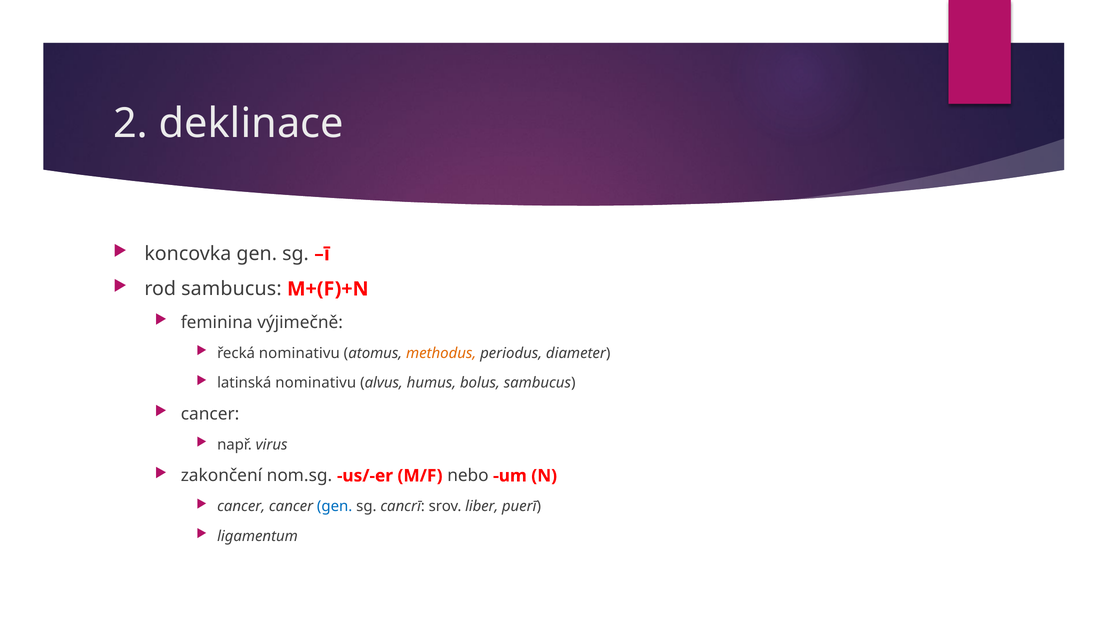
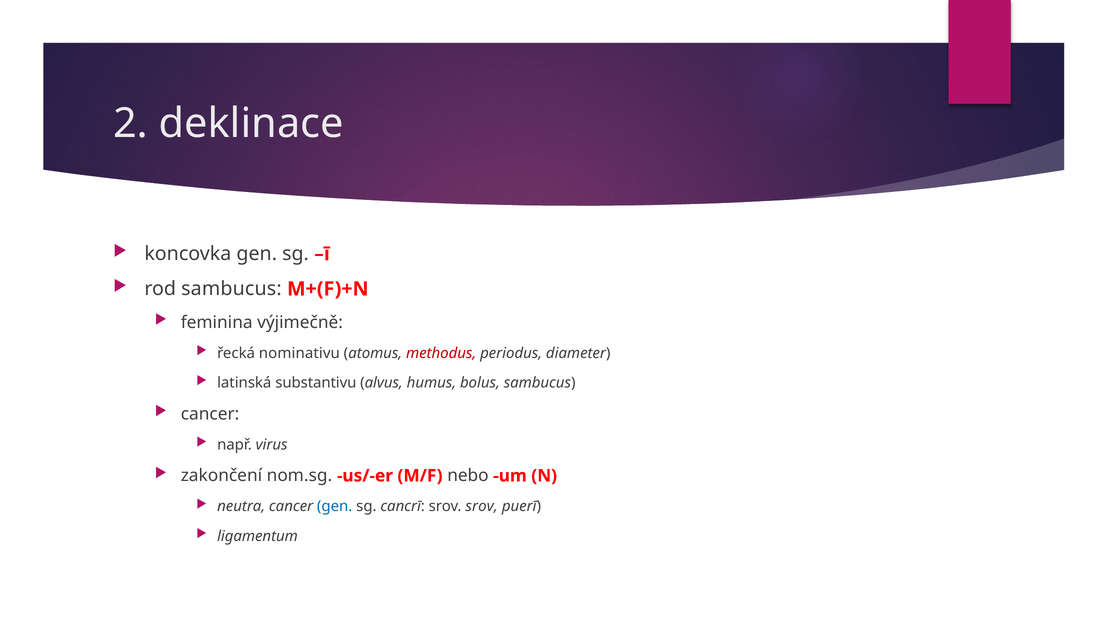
methodus colour: orange -> red
latinská nominativu: nominativu -> substantivu
cancer at (241, 507): cancer -> neutra
srov liber: liber -> srov
